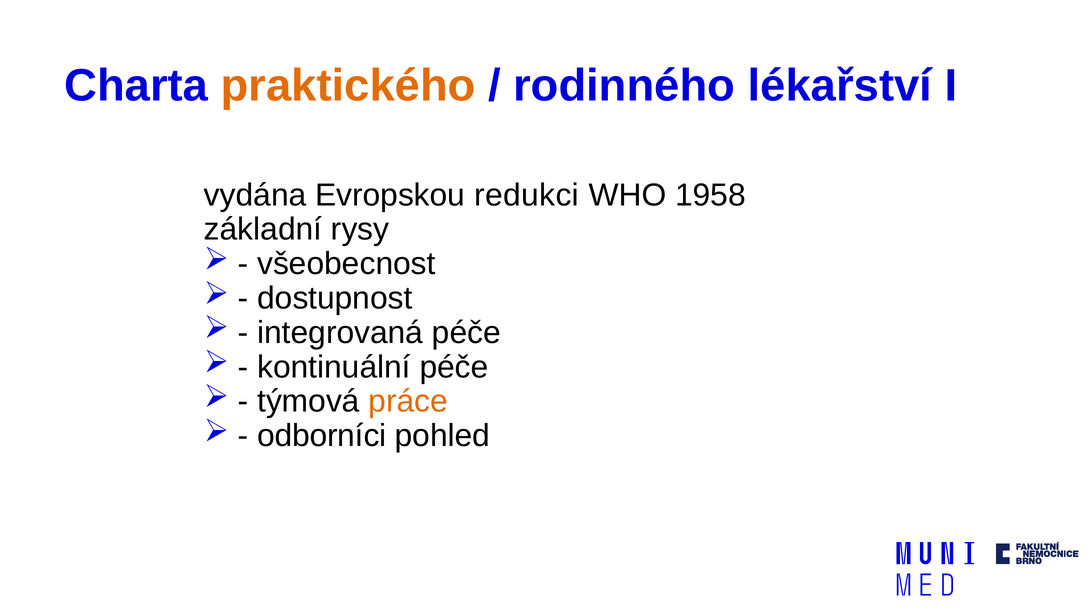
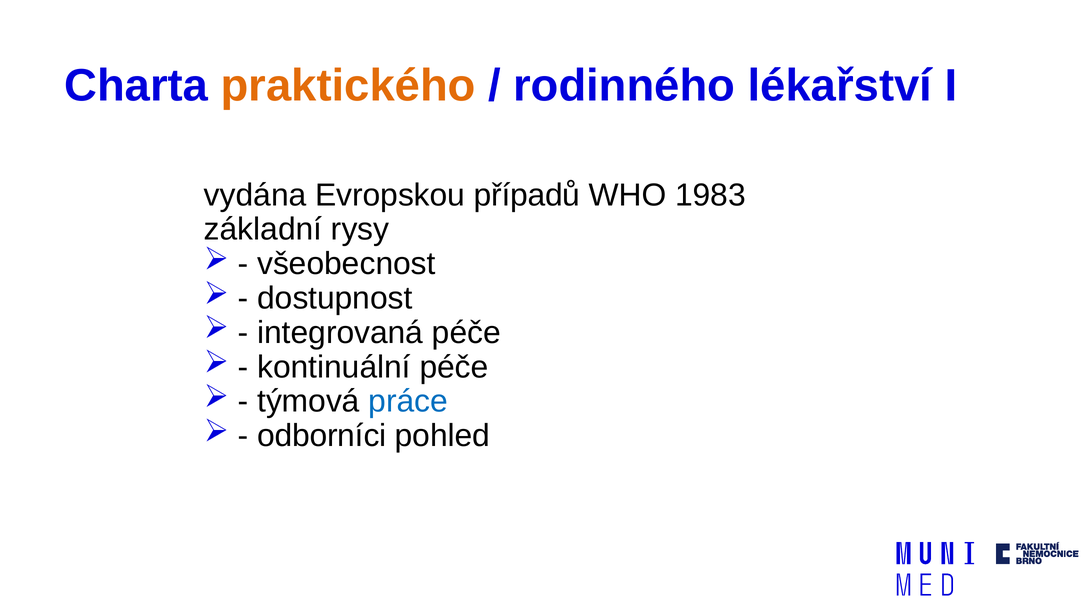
redukci: redukci -> případů
1958: 1958 -> 1983
práce colour: orange -> blue
